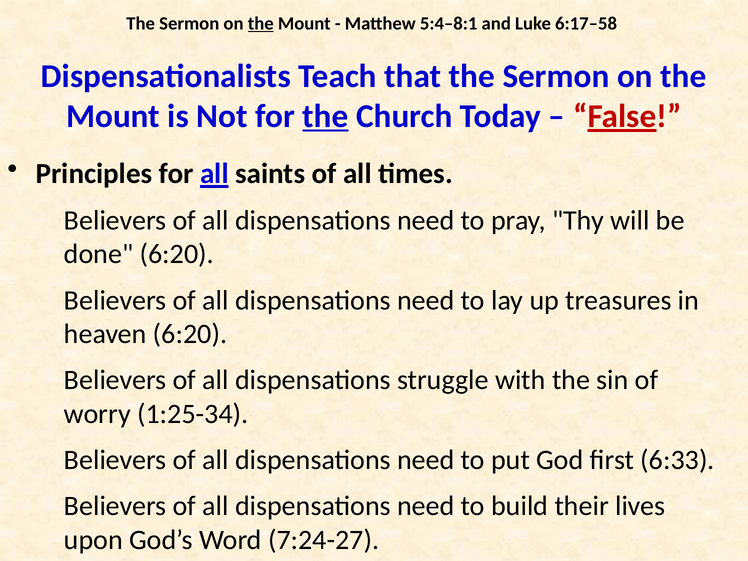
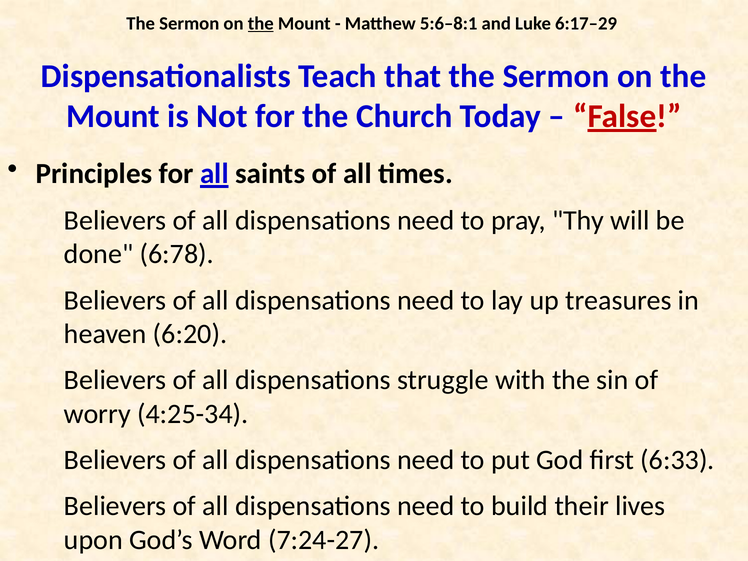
5:4–8:1: 5:4–8:1 -> 5:6–8:1
6:17–58: 6:17–58 -> 6:17–29
the at (325, 116) underline: present -> none
done 6:20: 6:20 -> 6:78
1:25-34: 1:25-34 -> 4:25-34
